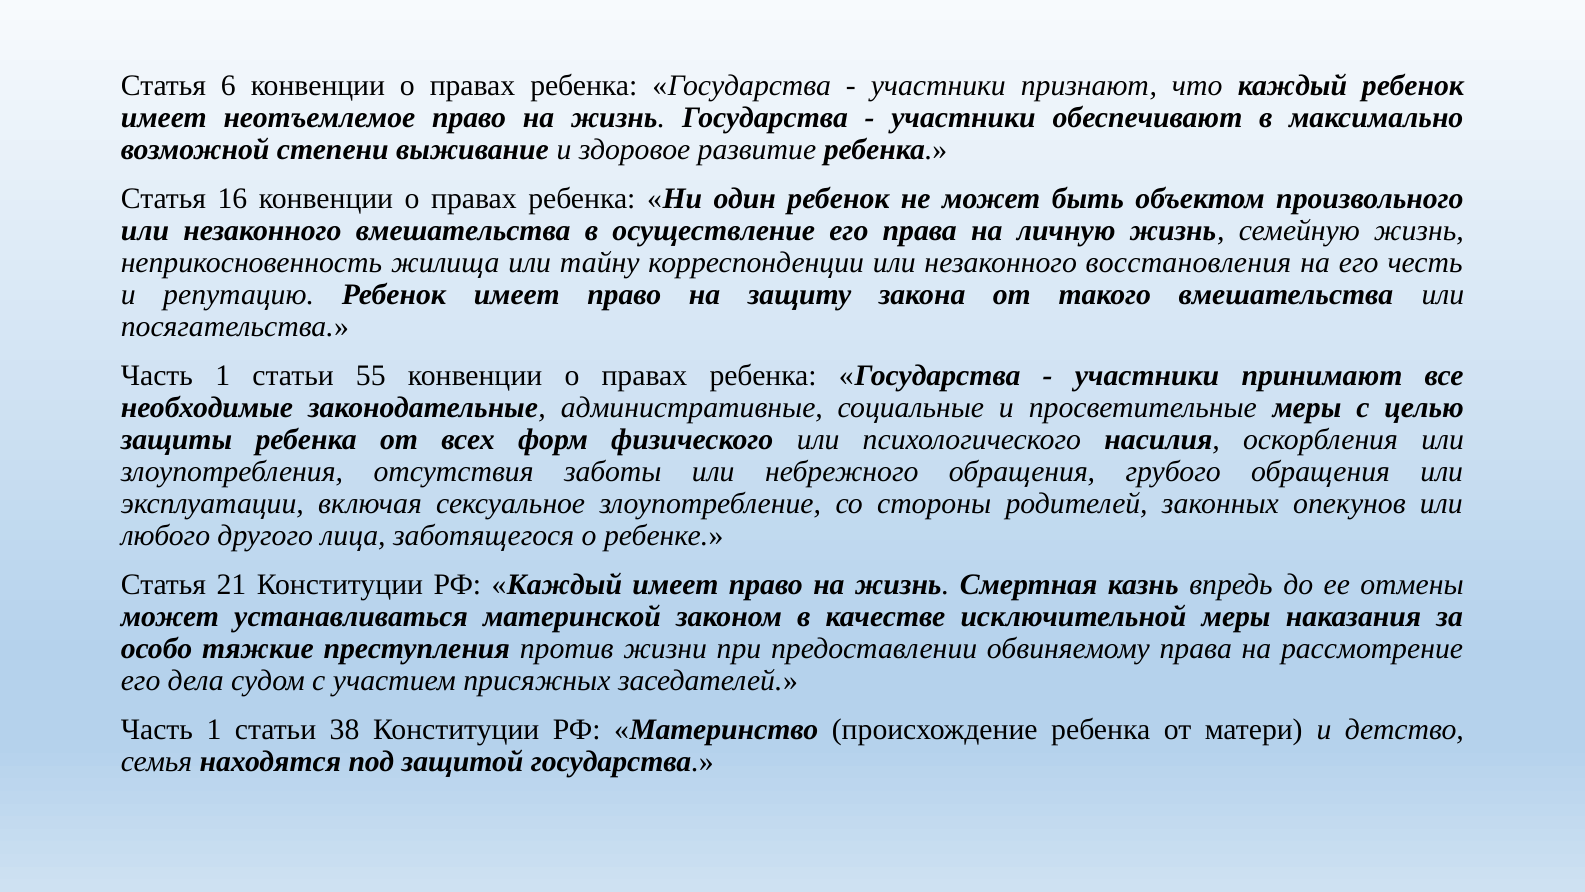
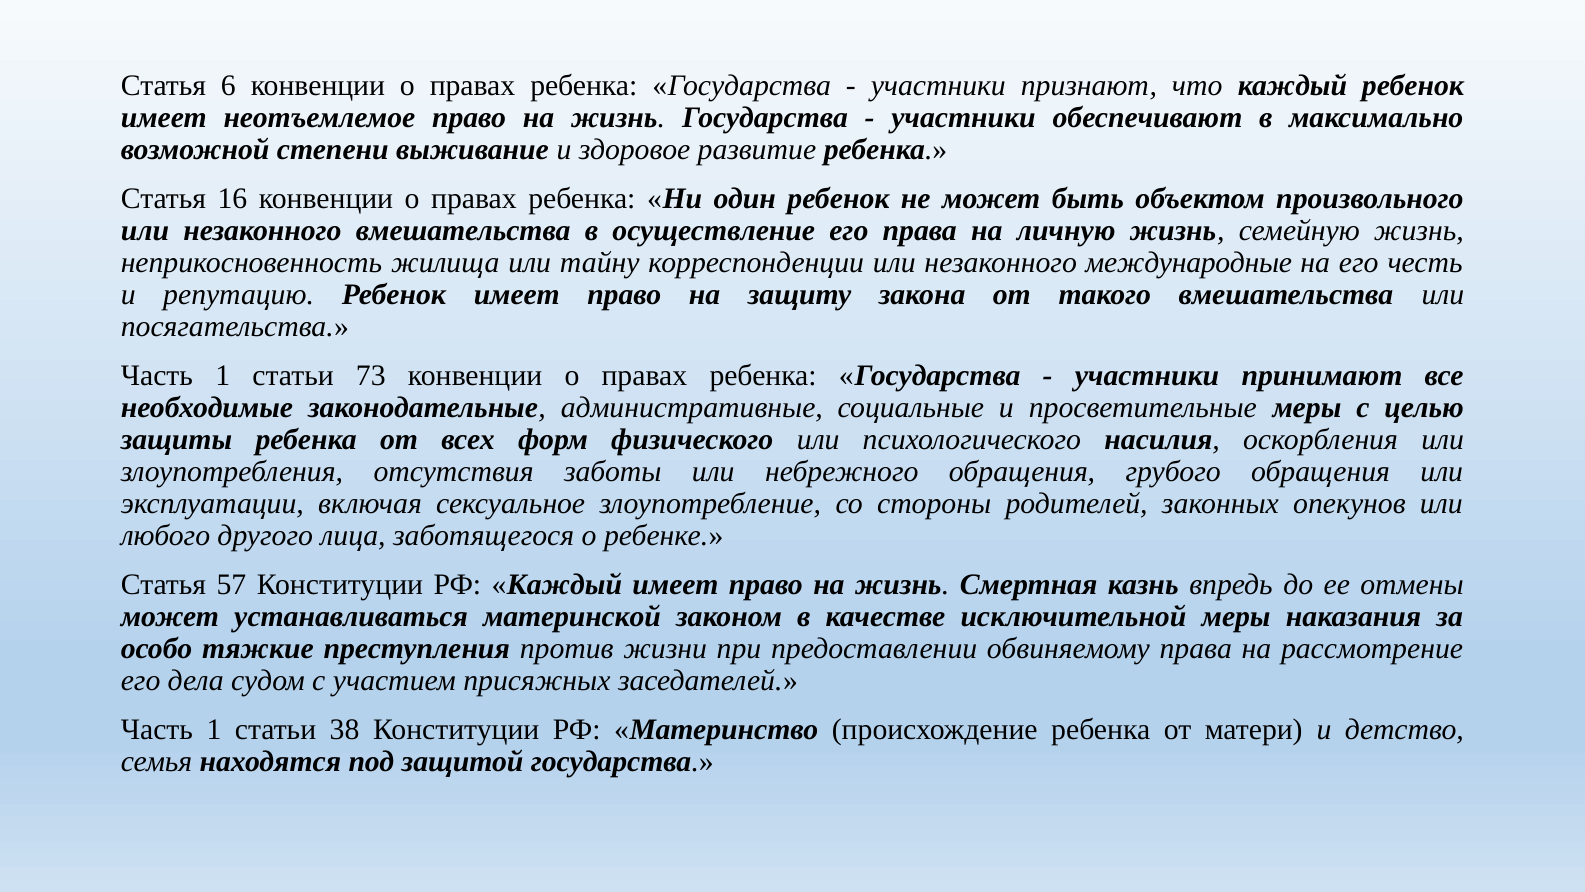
восстановления: восстановления -> международные
55: 55 -> 73
21: 21 -> 57
